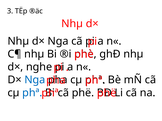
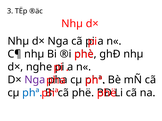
Nga at (35, 80) colour: blue -> purple
